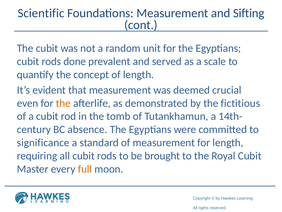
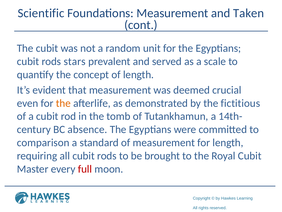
Sifting: Sifting -> Taken
done: done -> stars
significance: significance -> comparison
full colour: orange -> red
